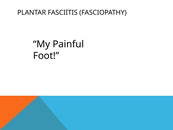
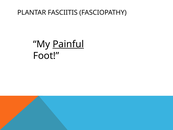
Painful underline: none -> present
